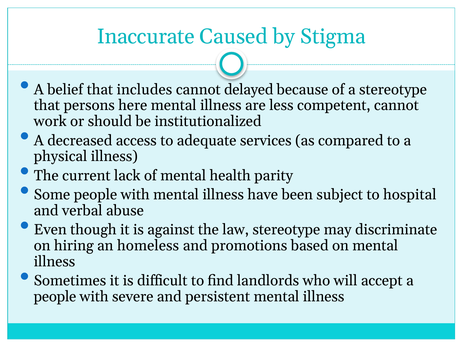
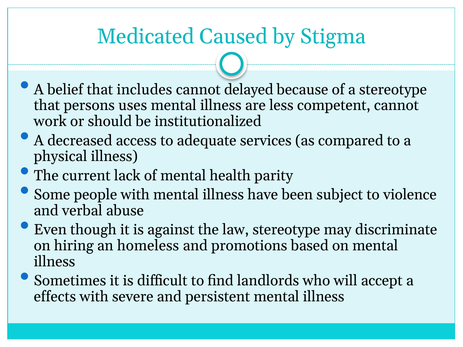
Inaccurate: Inaccurate -> Medicated
here: here -> uses
hospital: hospital -> violence
people at (55, 297): people -> effects
